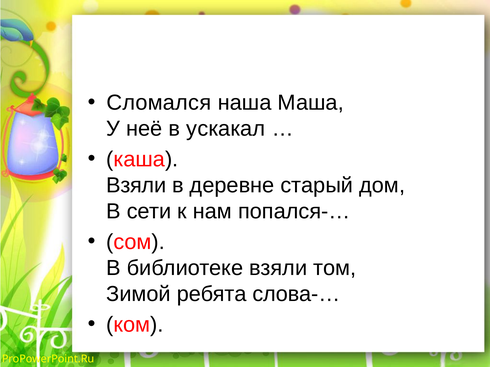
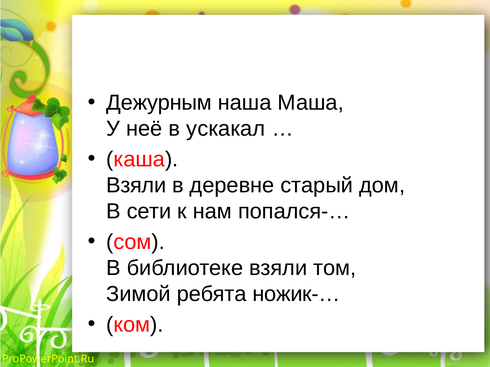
Сломался: Сломался -> Дежурным
слова-…: слова-… -> ножик-…
